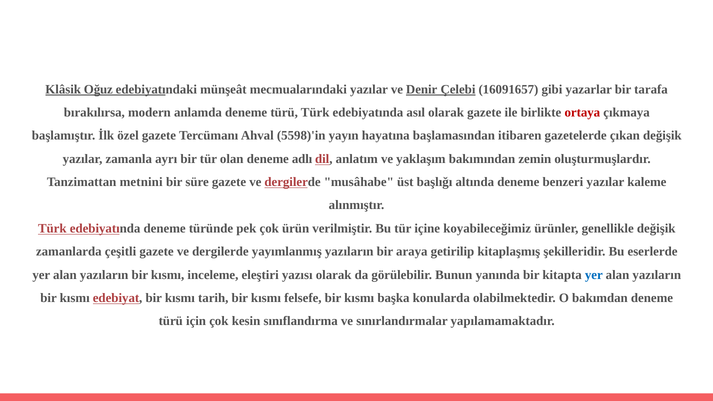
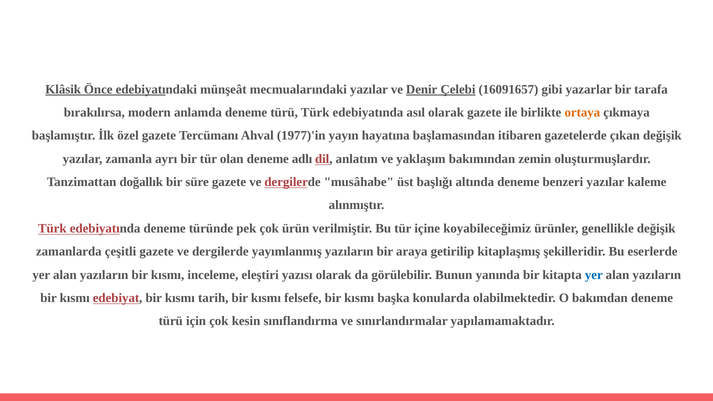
Oğuz: Oğuz -> Önce
ortaya colour: red -> orange
5598)'in: 5598)'in -> 1977)'in
metnini: metnini -> doğallık
